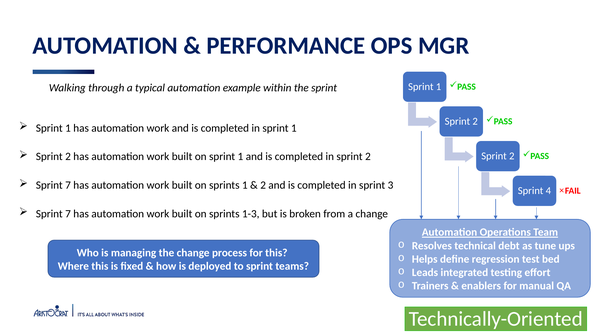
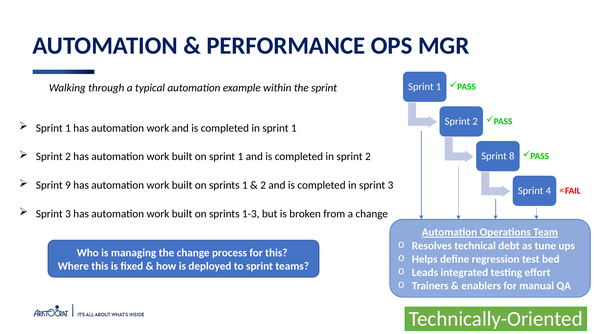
2 at (512, 156): 2 -> 8
7 at (68, 185): 7 -> 9
7 at (68, 214): 7 -> 3
